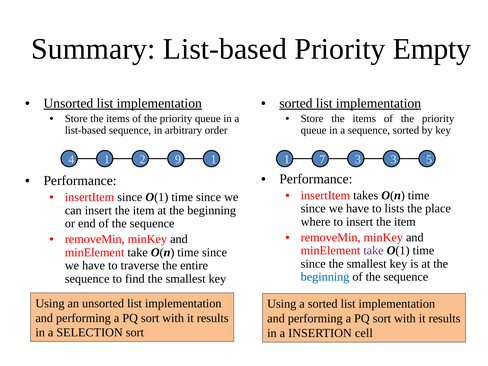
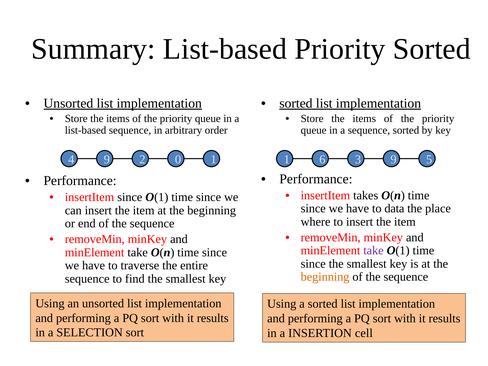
Priority Empty: Empty -> Sorted
4 1: 1 -> 9
9: 9 -> 0
7: 7 -> 6
3 3: 3 -> 9
lists: lists -> data
beginning at (325, 277) colour: blue -> orange
